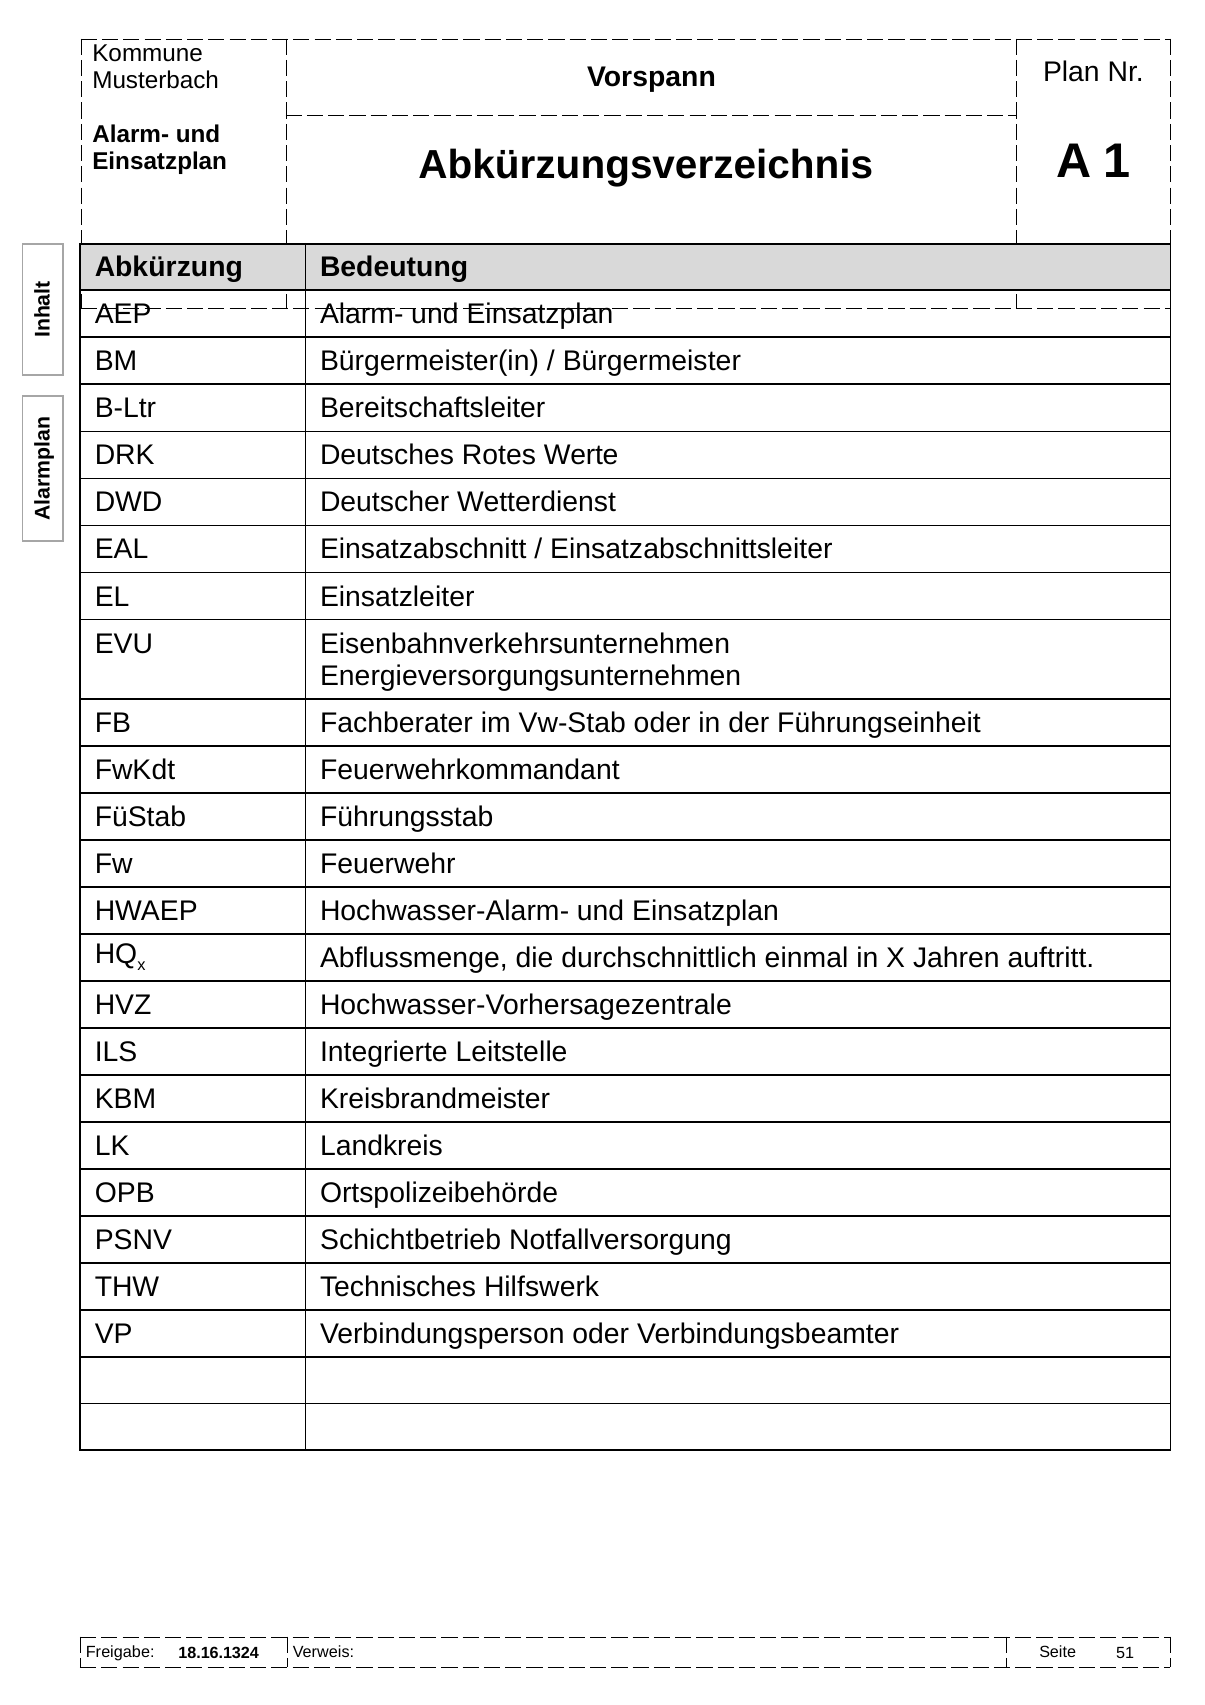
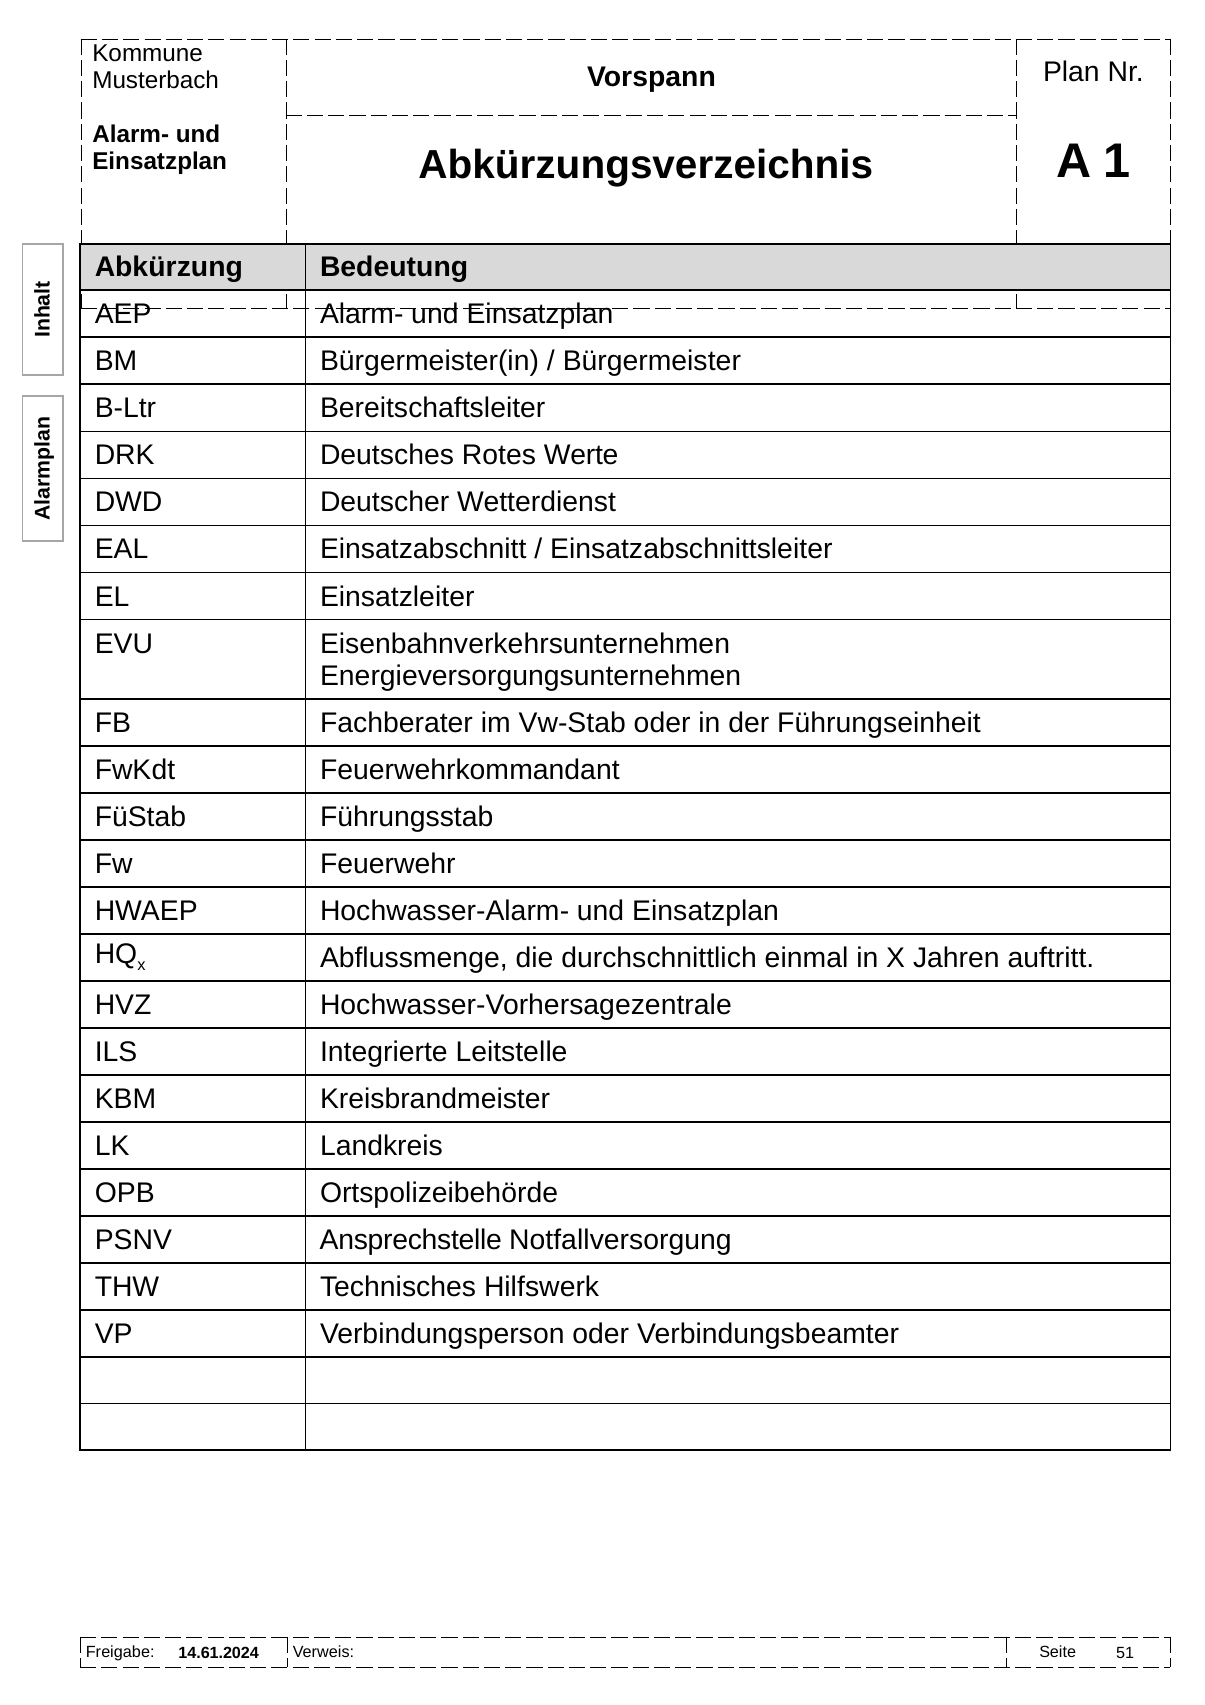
Schichtbetrieb: Schichtbetrieb -> Ansprechstelle
18.16.1324: 18.16.1324 -> 14.61.2024
